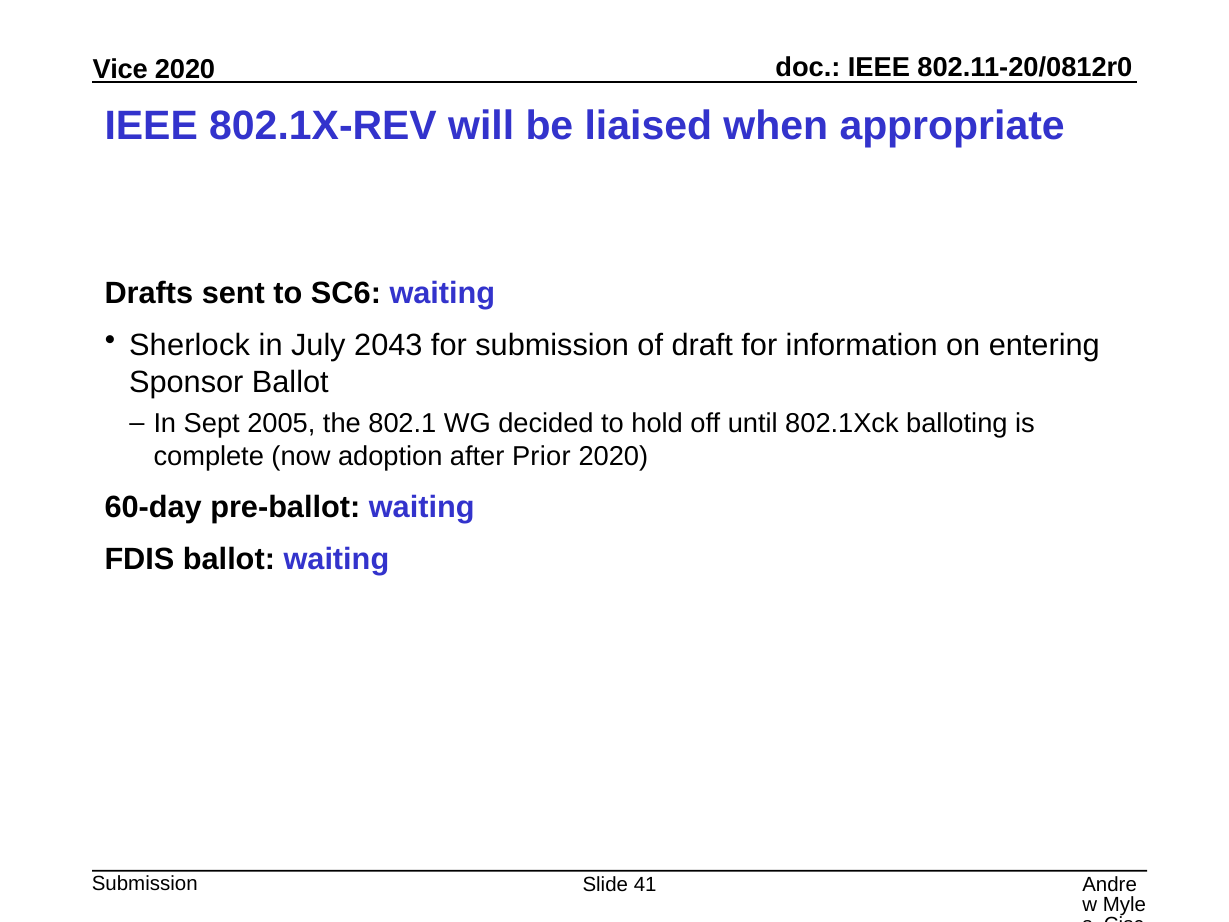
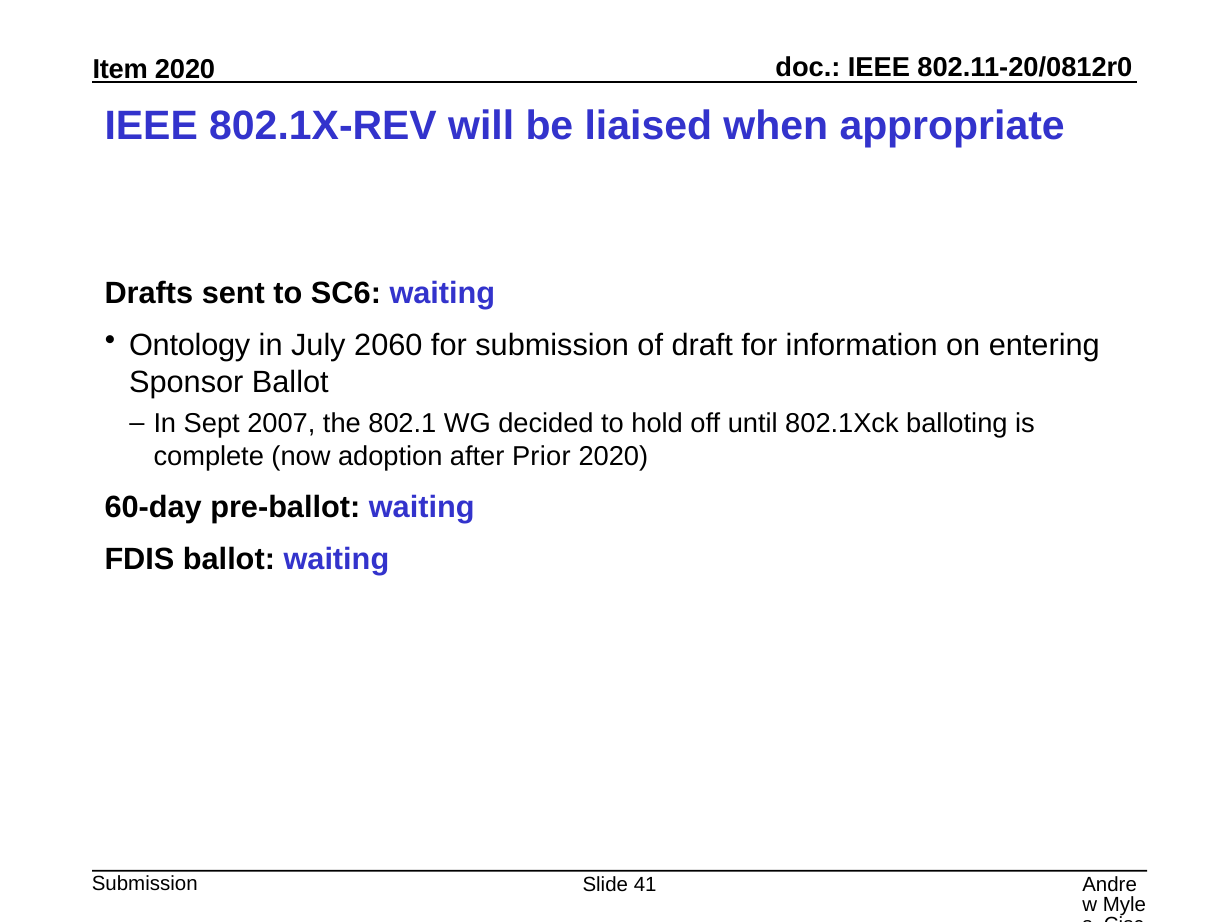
Vice: Vice -> Item
Sherlock: Sherlock -> Ontology
2043: 2043 -> 2060
2005: 2005 -> 2007
